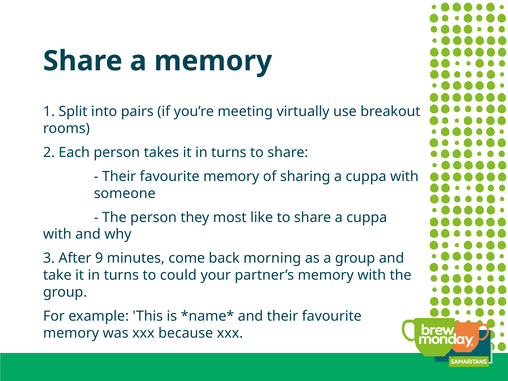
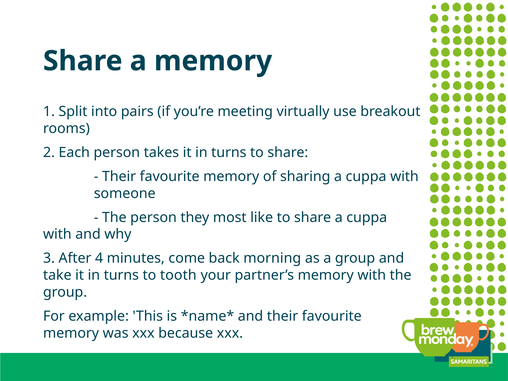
9: 9 -> 4
could: could -> tooth
